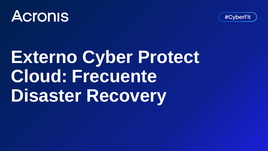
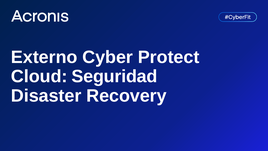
Frecuente: Frecuente -> Seguridad
